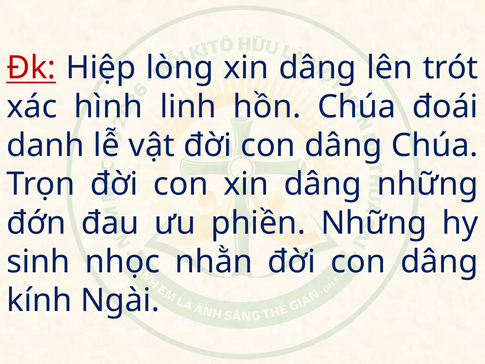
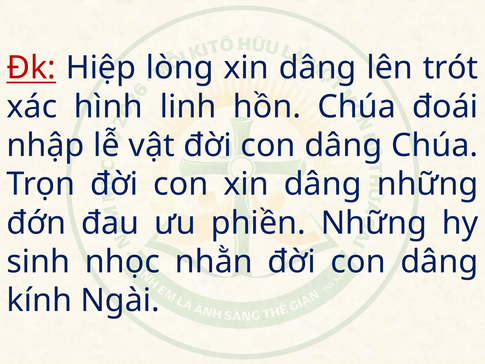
danh: danh -> nhập
